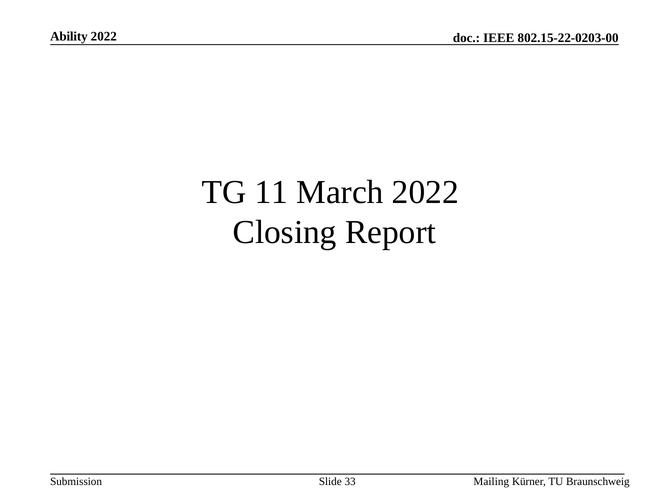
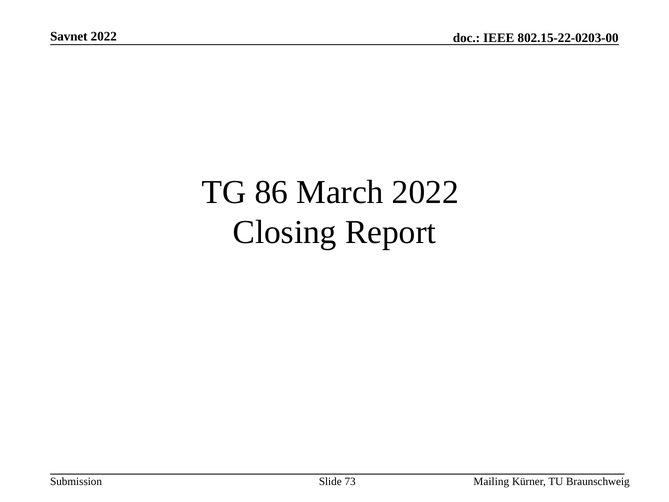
Ability: Ability -> Savnet
11: 11 -> 86
33: 33 -> 73
